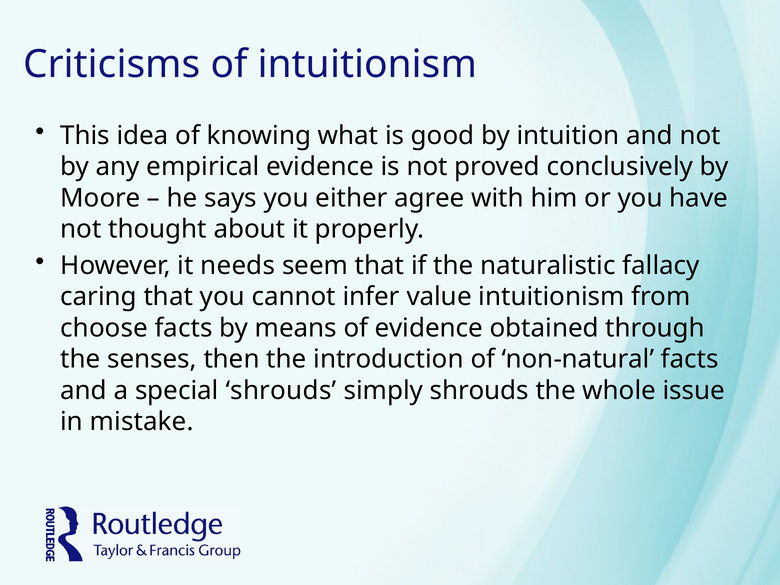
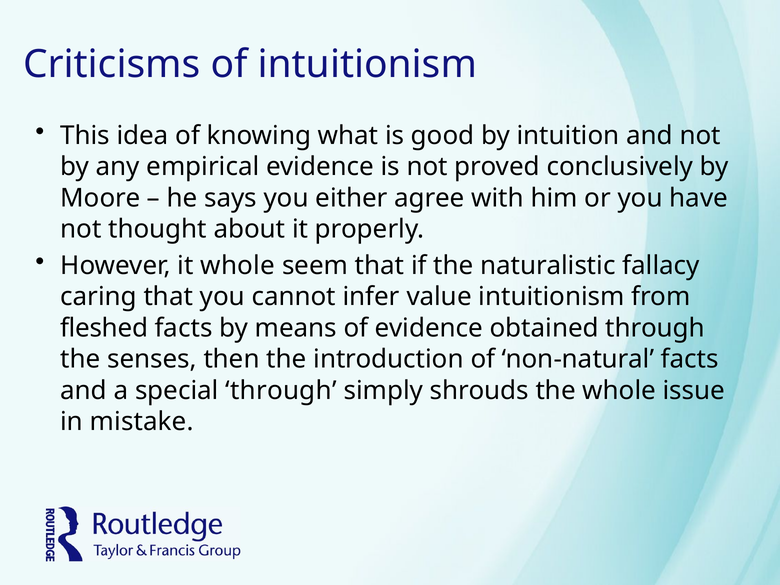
it needs: needs -> whole
choose: choose -> fleshed
special shrouds: shrouds -> through
